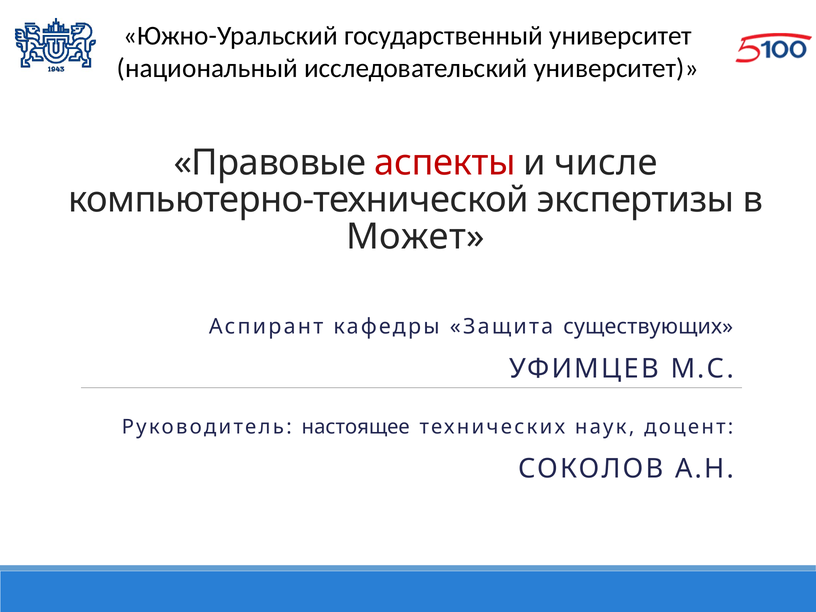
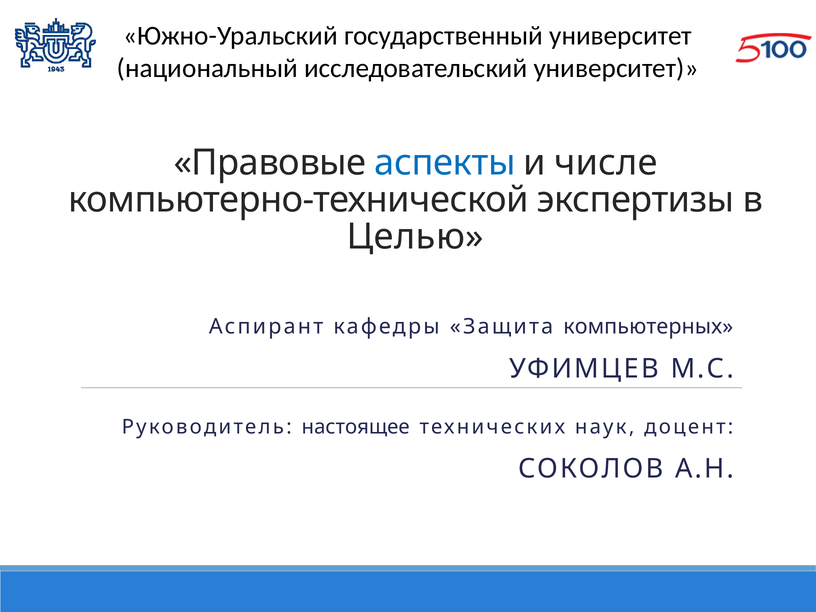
аспекты colour: red -> blue
Может: Может -> Целью
существующих: существующих -> компьютерных
